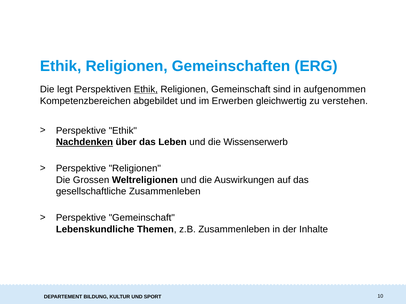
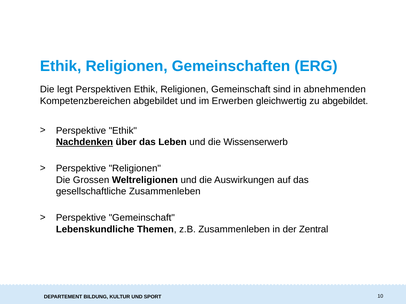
Ethik at (146, 90) underline: present -> none
aufgenommen: aufgenommen -> abnehmenden
zu verstehen: verstehen -> abgebildet
Inhalte: Inhalte -> Zentral
